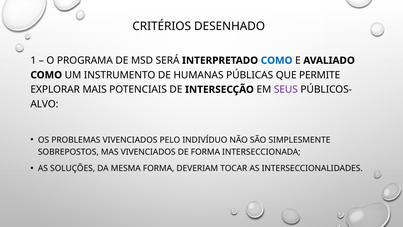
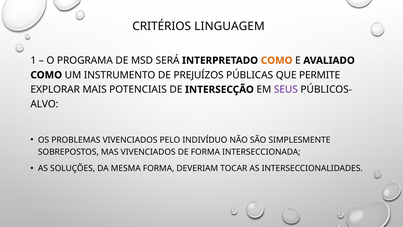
DESENHADO: DESENHADO -> LINGUAGEM
COMO at (277, 60) colour: blue -> orange
HUMANAS: HUMANAS -> PREJUÍZOS
